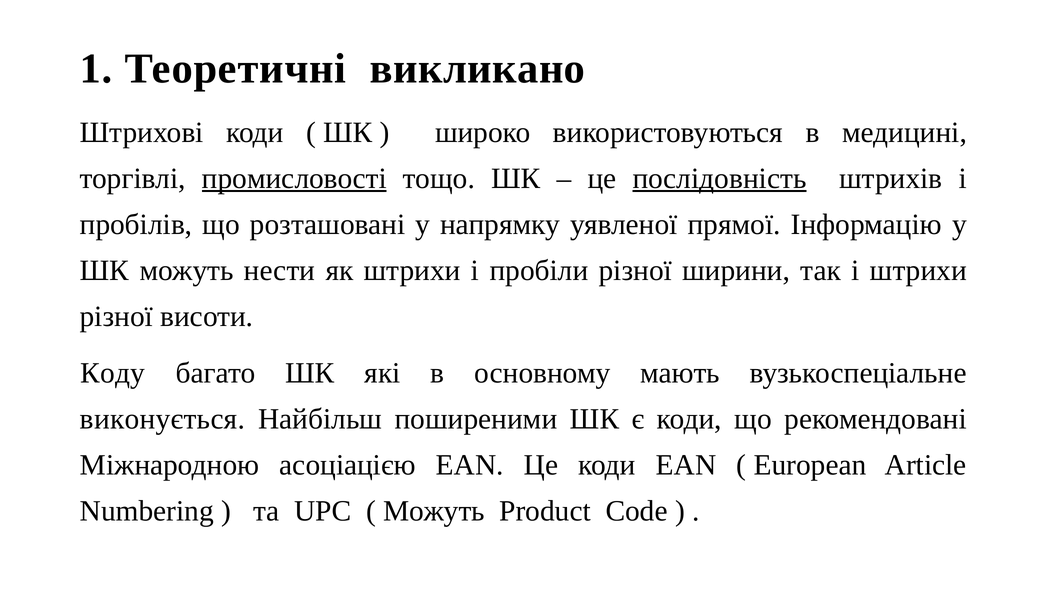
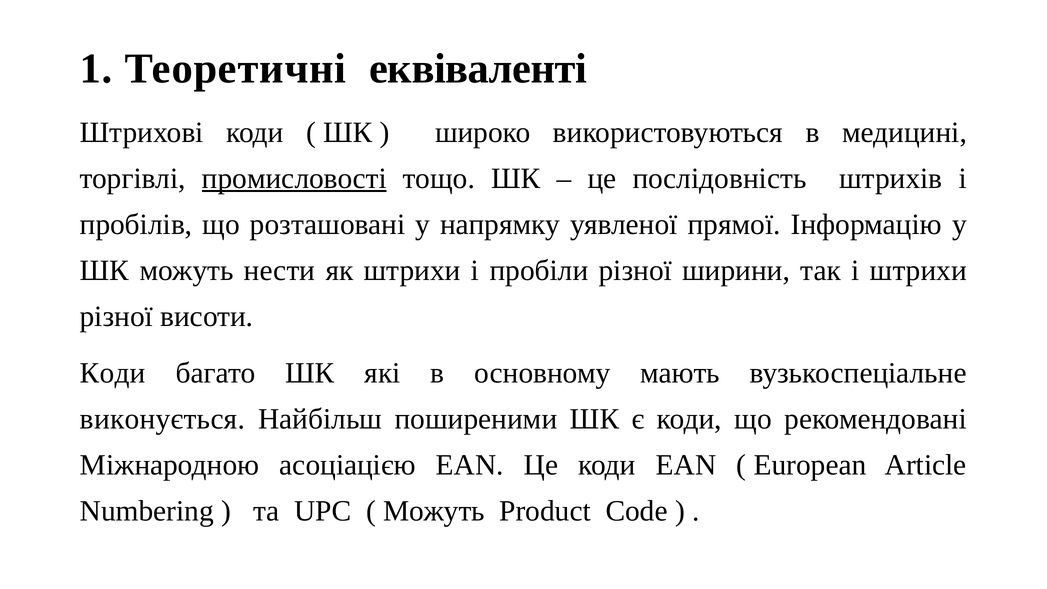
викликано: викликано -> еквіваленті
послідовність underline: present -> none
Коду at (113, 373): Коду -> Коди
